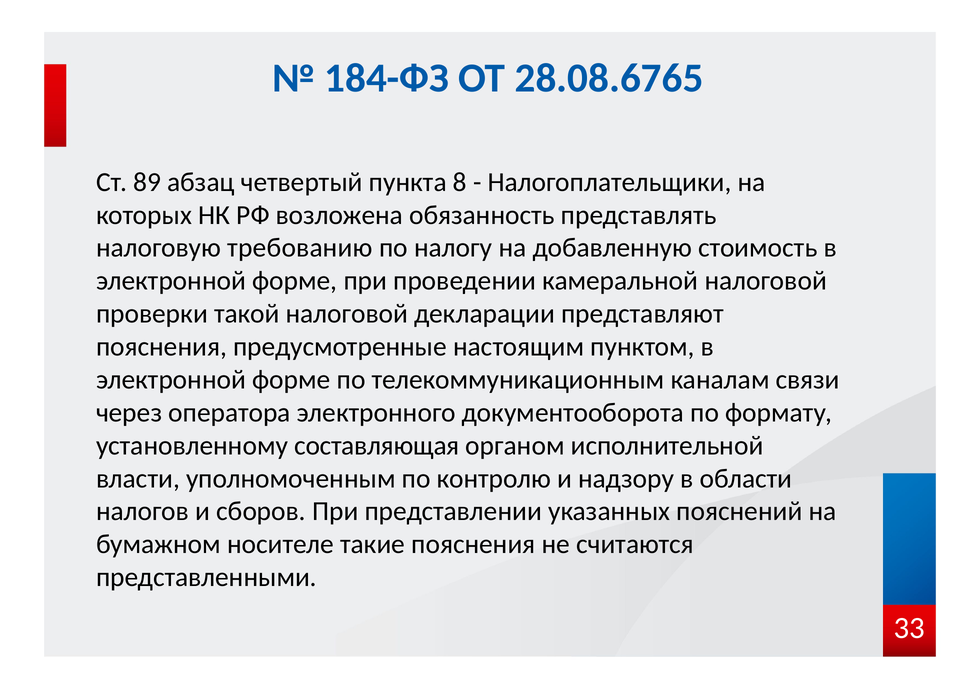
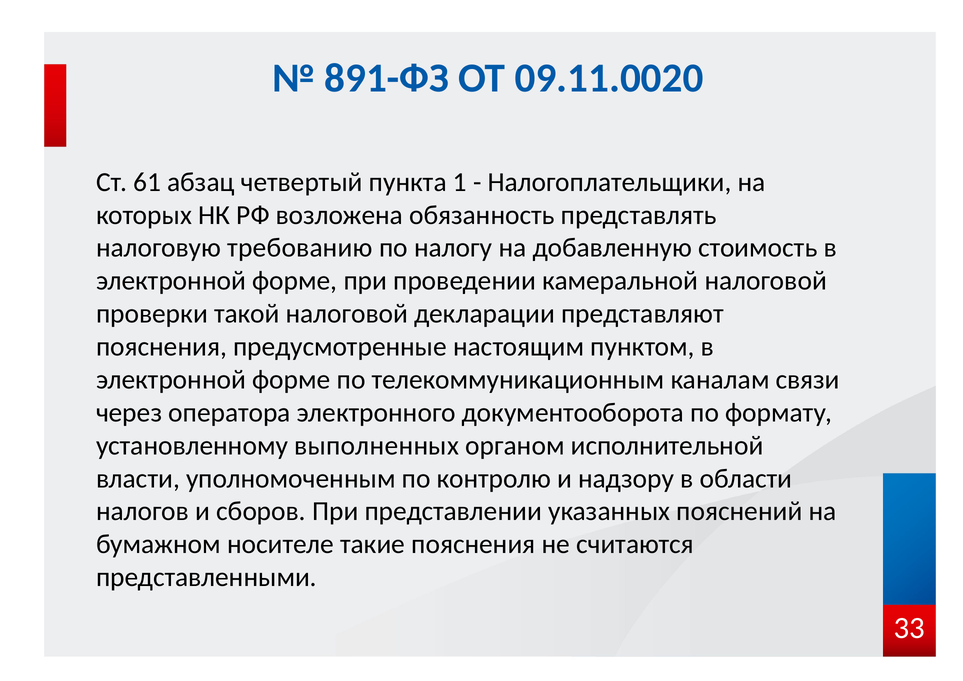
184-ФЗ: 184-ФЗ -> 891-ФЗ
28.08.6765: 28.08.6765 -> 09.11.0020
89: 89 -> 61
8: 8 -> 1
составляющая: составляющая -> выполненных
